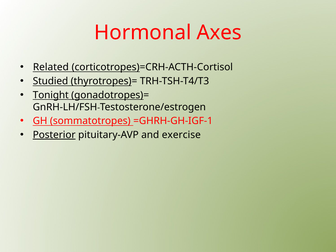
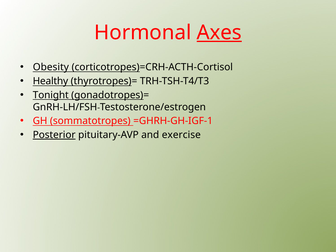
Axes underline: none -> present
Related: Related -> Obesity
Studied: Studied -> Healthy
